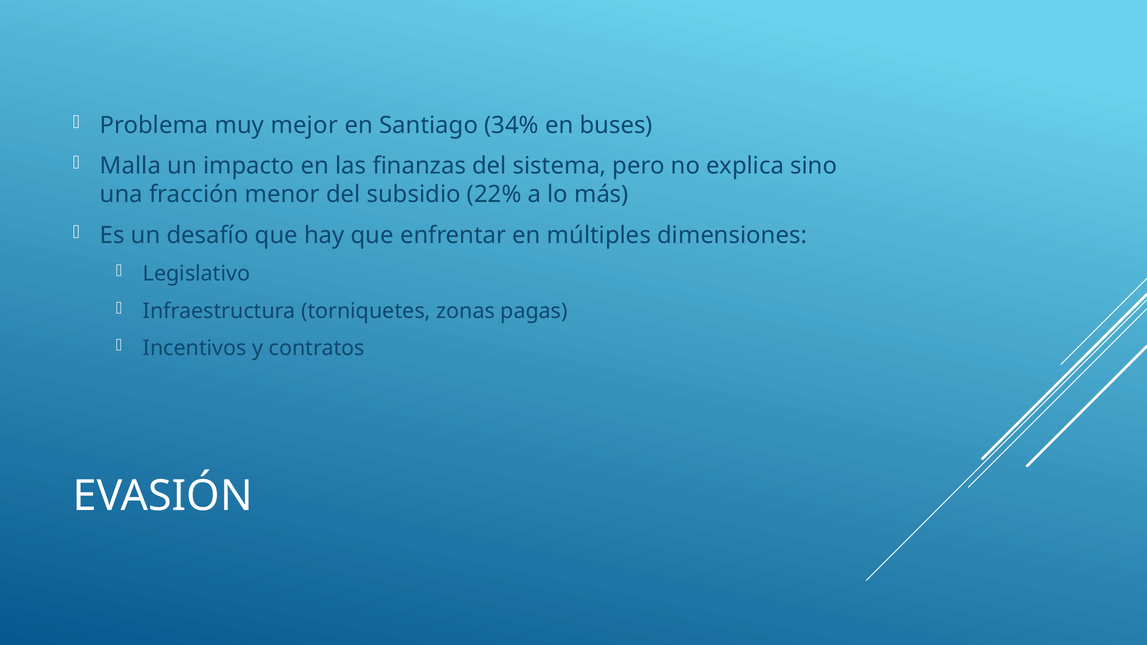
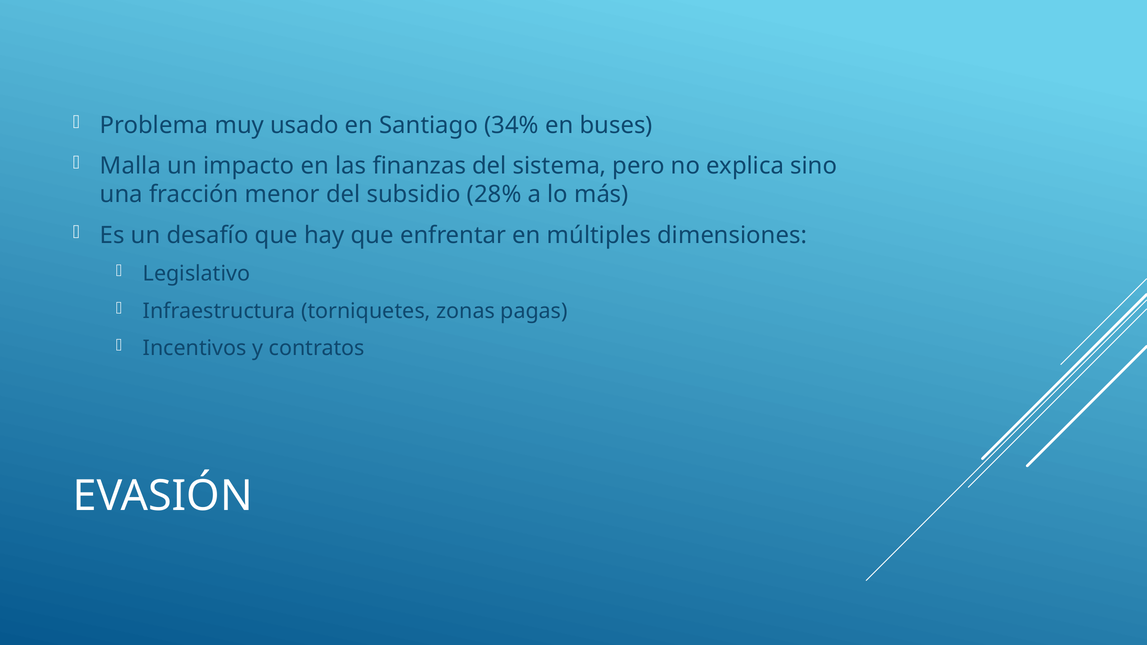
mejor: mejor -> usado
22%: 22% -> 28%
